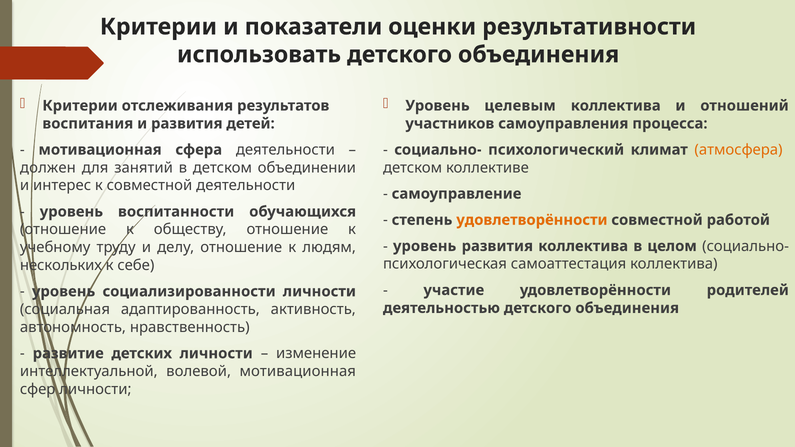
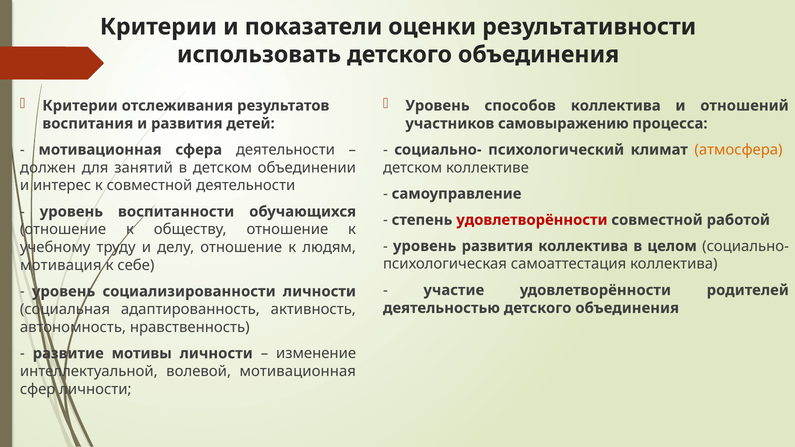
целевым: целевым -> способов
самоуправления: самоуправления -> самовыражению
удовлетворённости at (532, 220) colour: orange -> red
нескольких: нескольких -> мотивация
детских: детских -> мотивы
